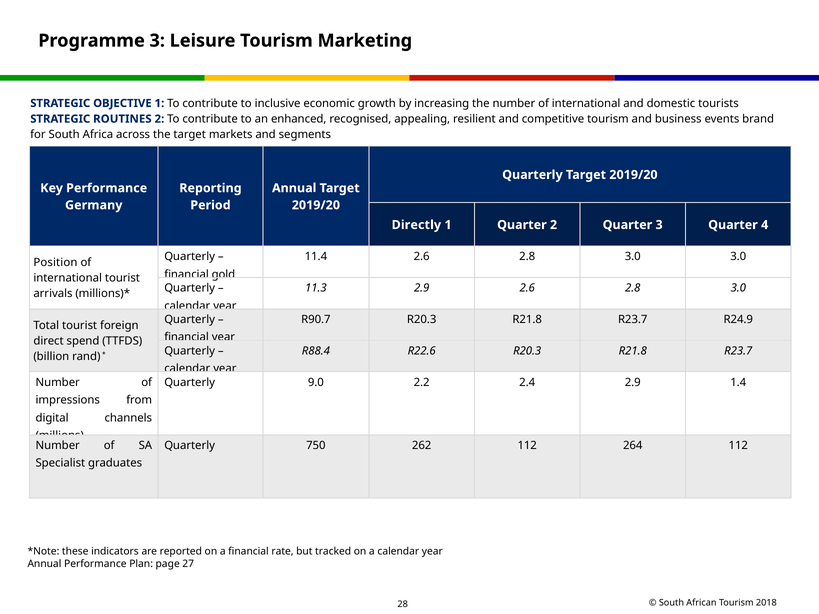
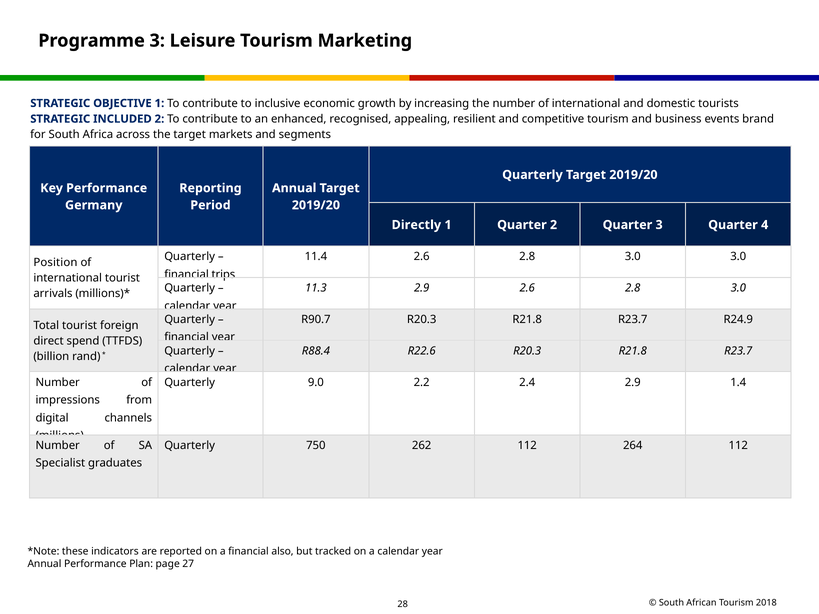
ROUTINES: ROUTINES -> INCLUDED
gold: gold -> trips
rate: rate -> also
